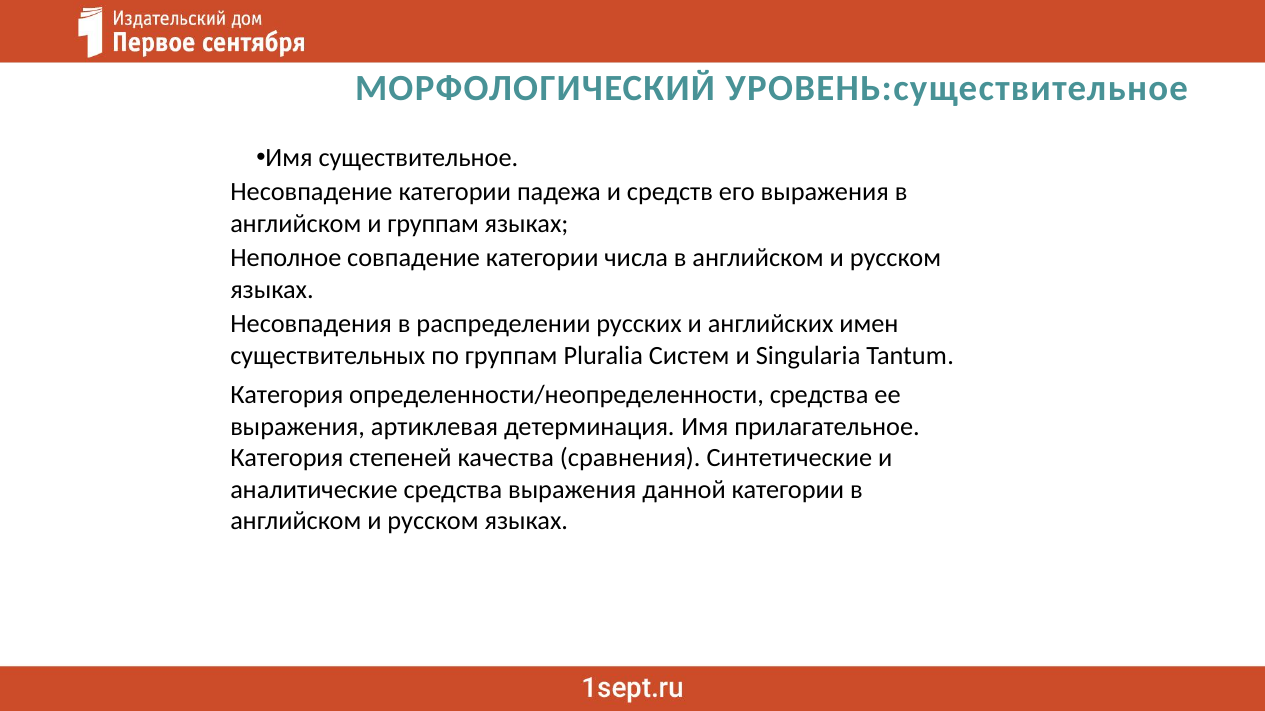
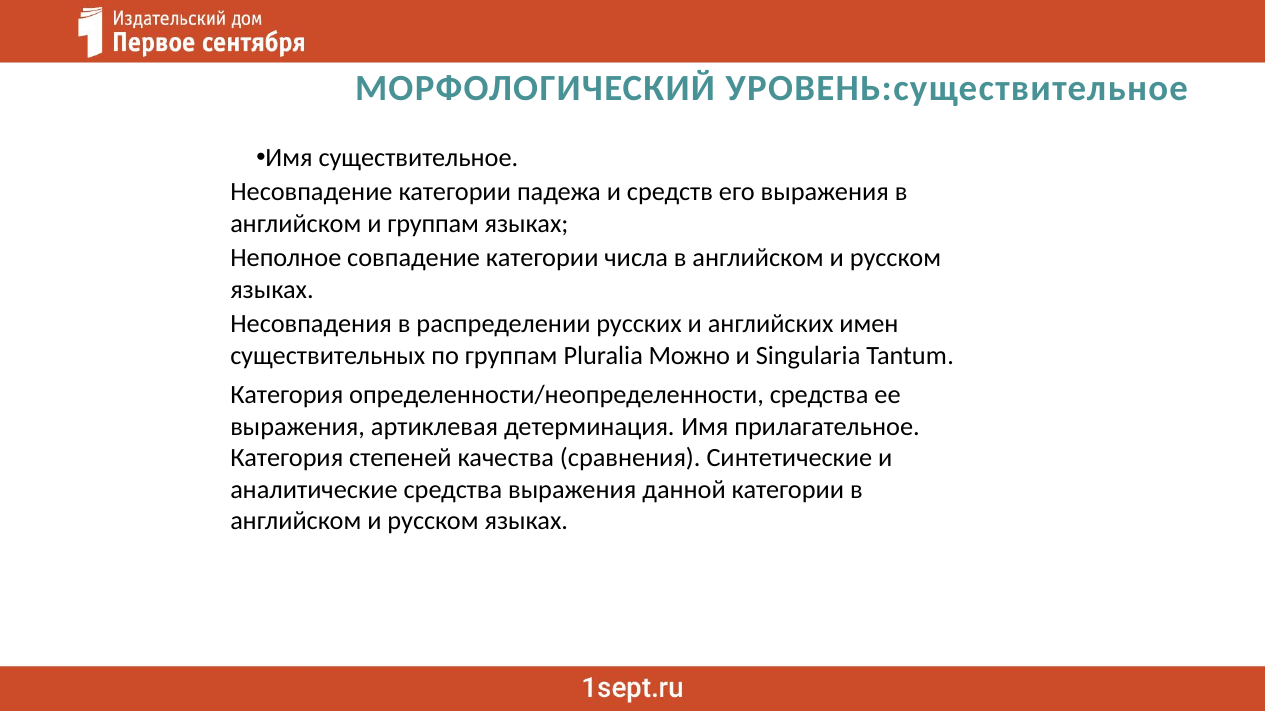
Систем: Систем -> Можно
